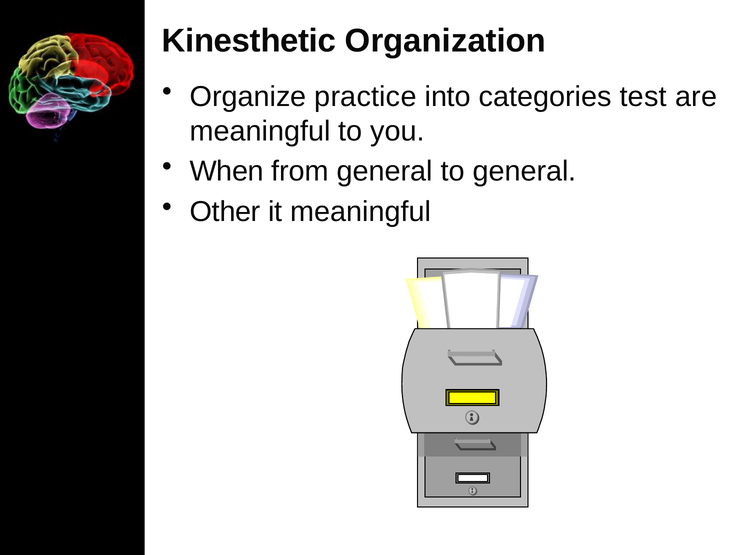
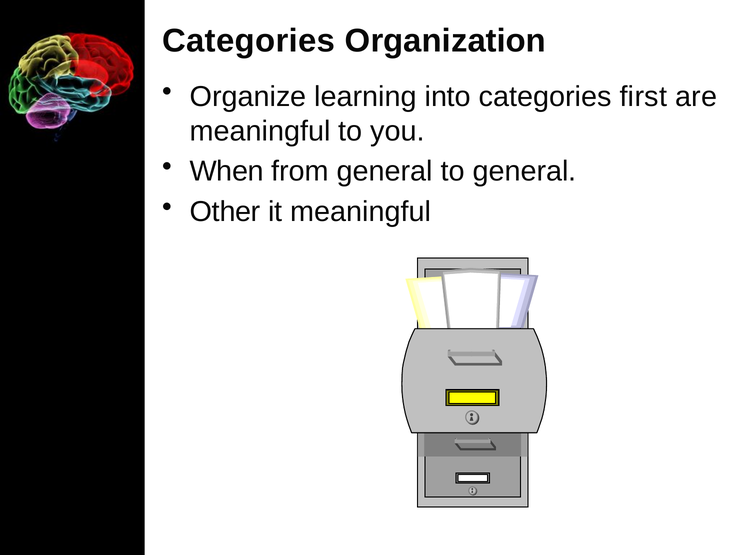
Kinesthetic at (249, 41): Kinesthetic -> Categories
practice: practice -> learning
test: test -> first
